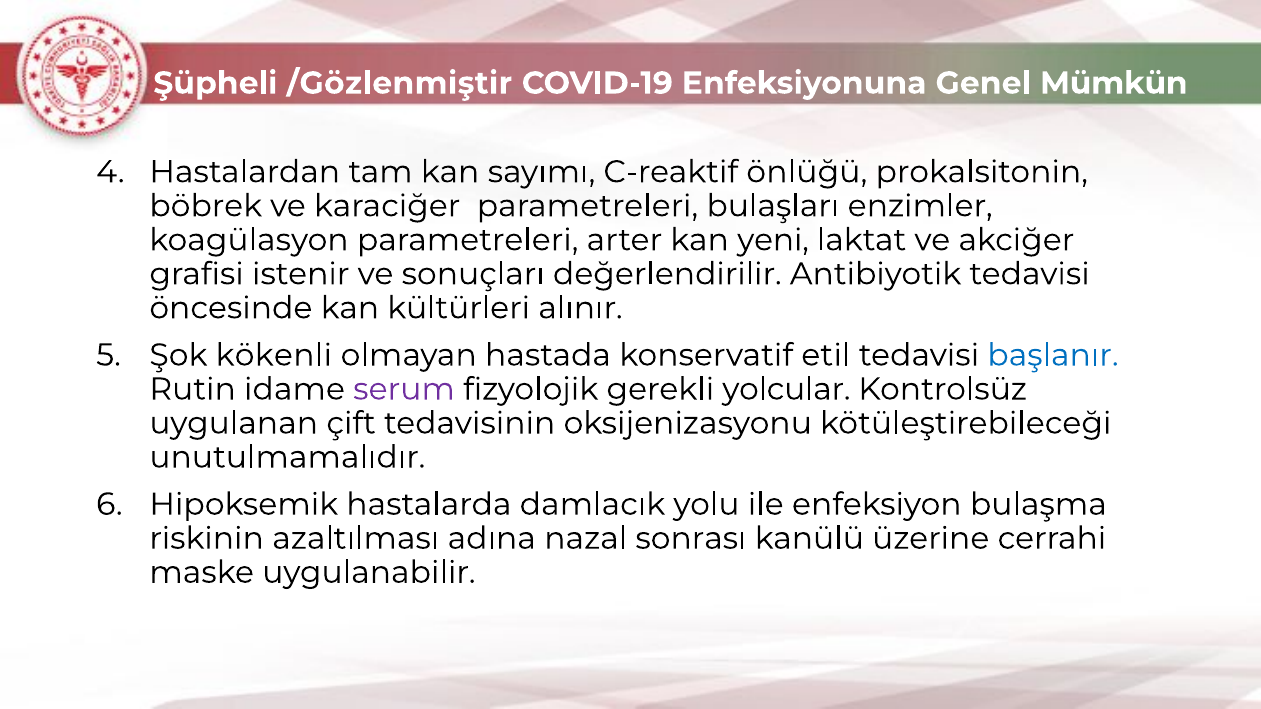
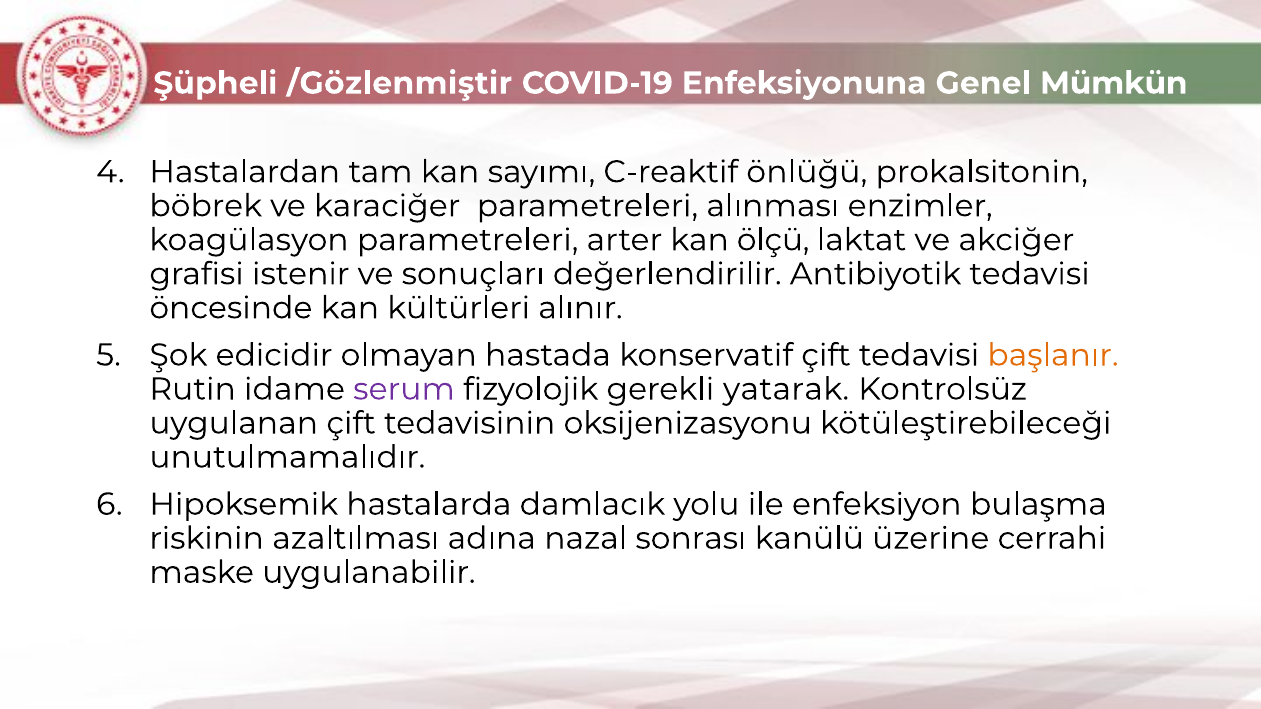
bulaşları: bulaşları -> alınması
yeni: yeni -> ölçü
kökenli: kökenli -> edicidir
konservatif etil: etil -> çift
başlanır colour: blue -> orange
yolcular: yolcular -> yatarak
